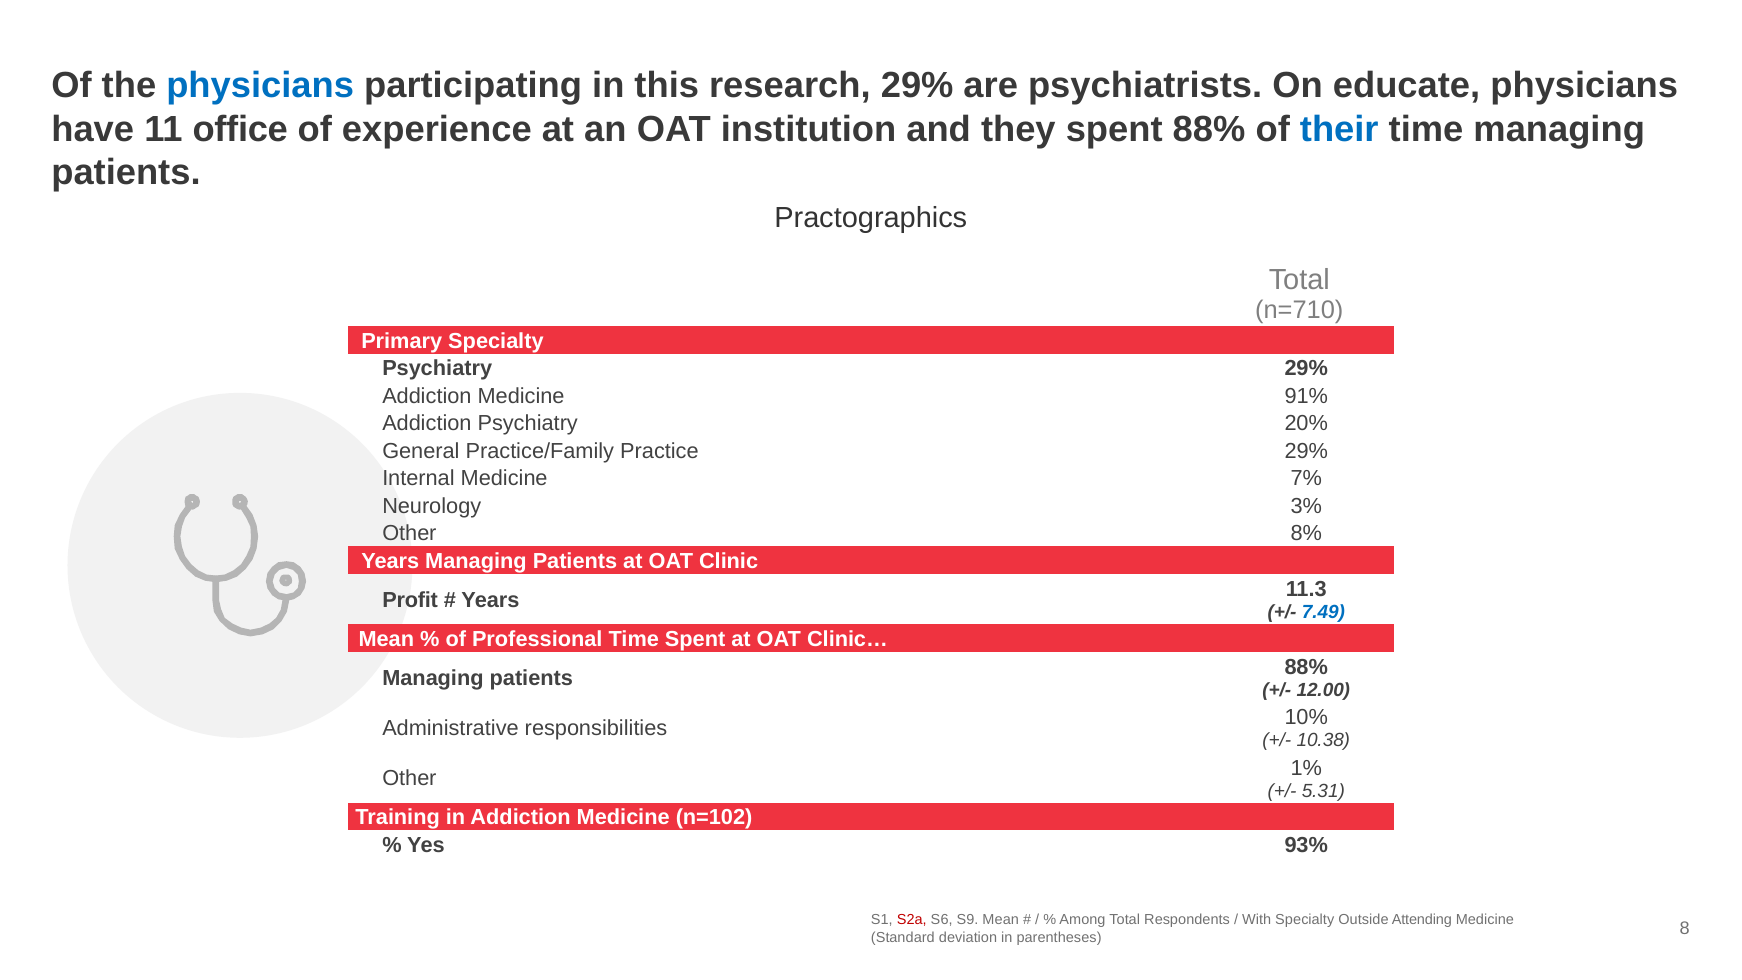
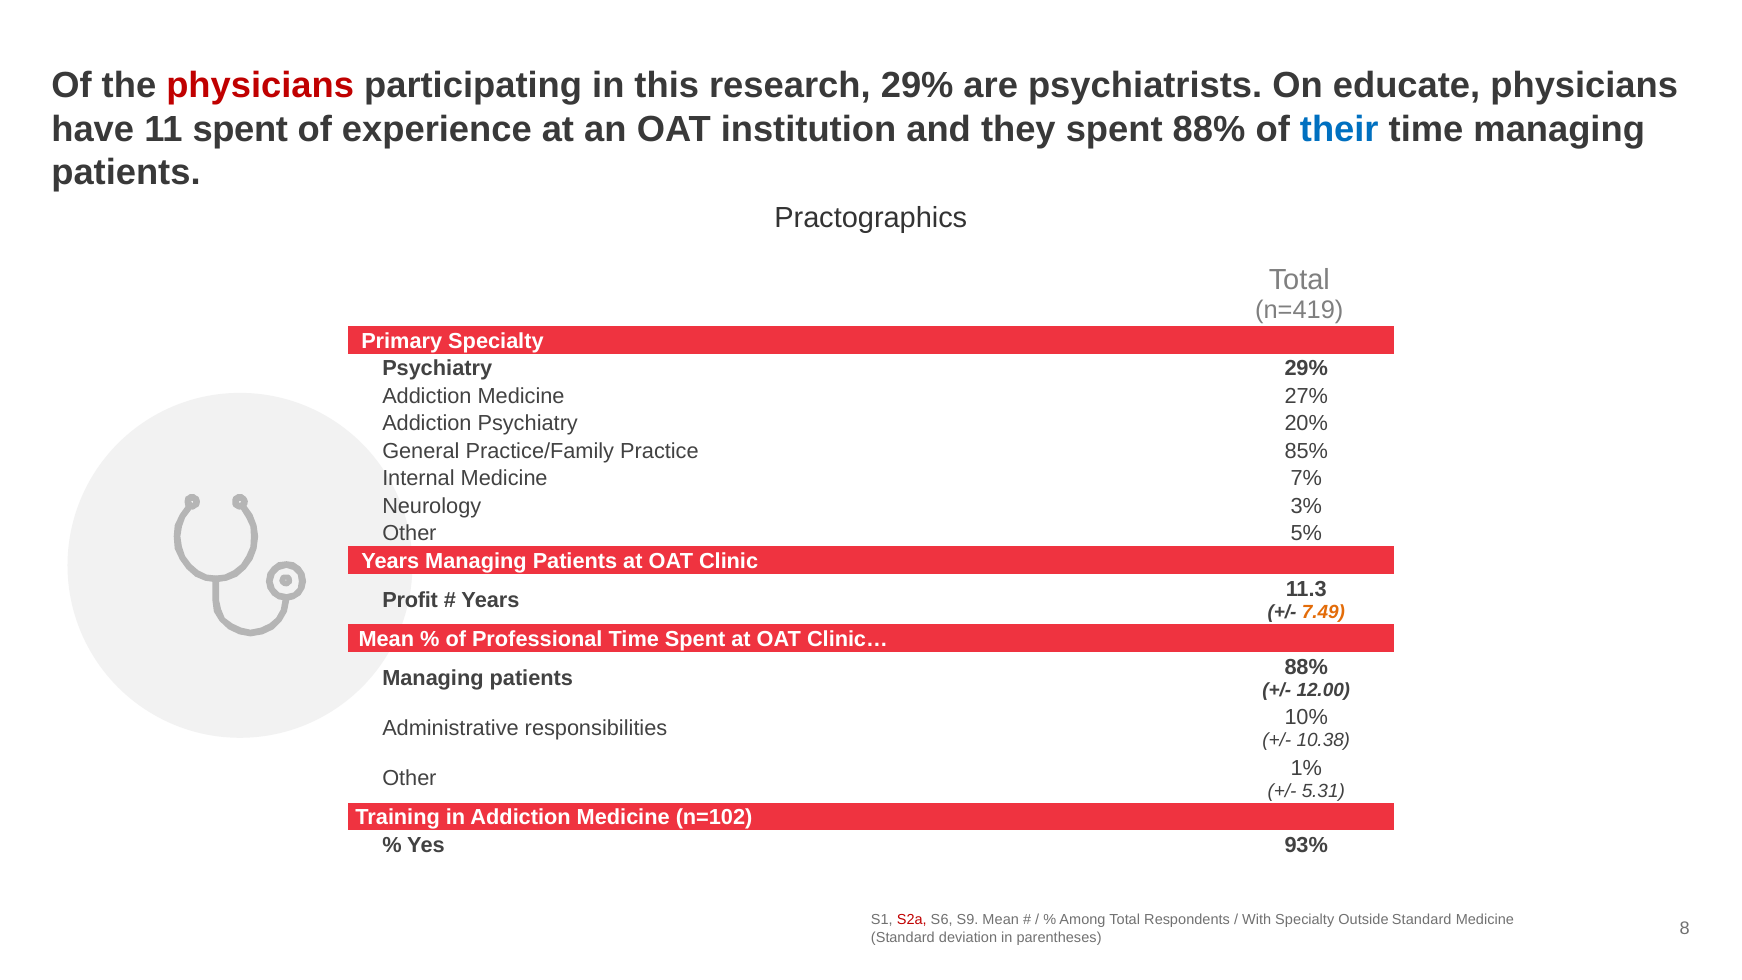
physicians at (260, 86) colour: blue -> red
11 office: office -> spent
n=710: n=710 -> n=419
91%: 91% -> 27%
Practice 29%: 29% -> 85%
8%: 8% -> 5%
7.49 colour: blue -> orange
Outside Attending: Attending -> Standard
